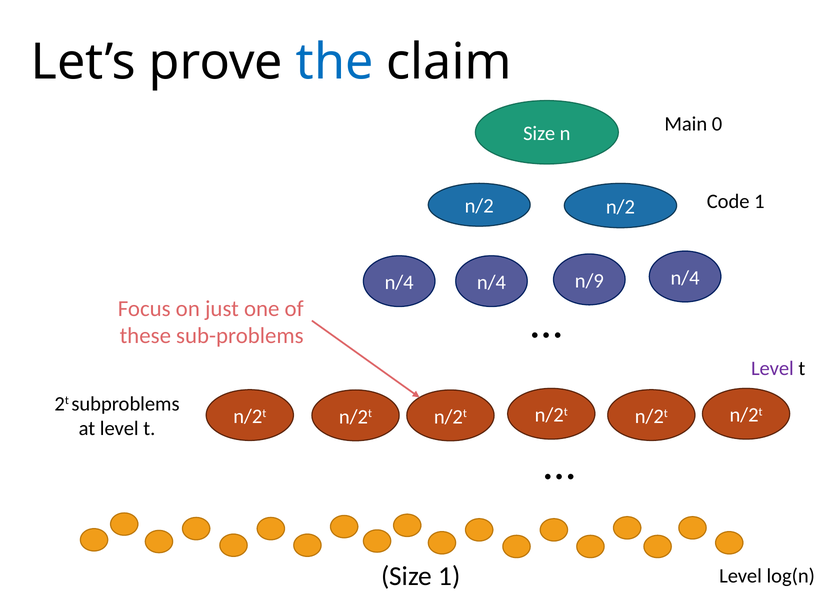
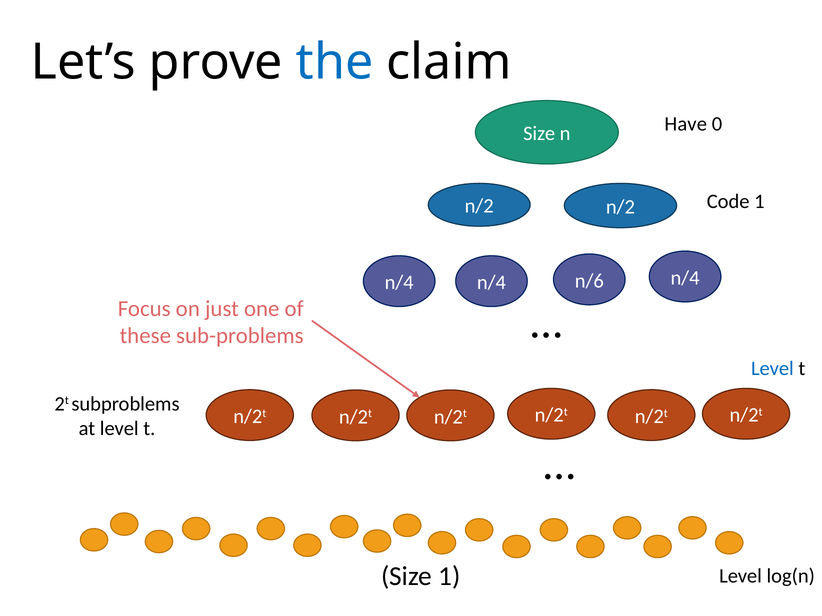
Main: Main -> Have
n/9: n/9 -> n/6
Level at (772, 369) colour: purple -> blue
